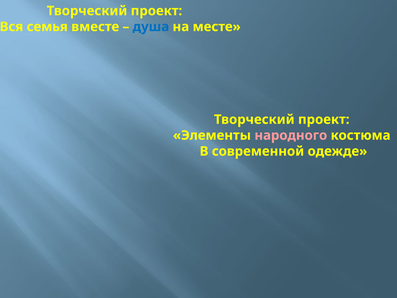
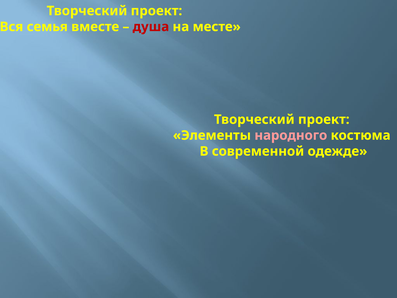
душа colour: blue -> red
